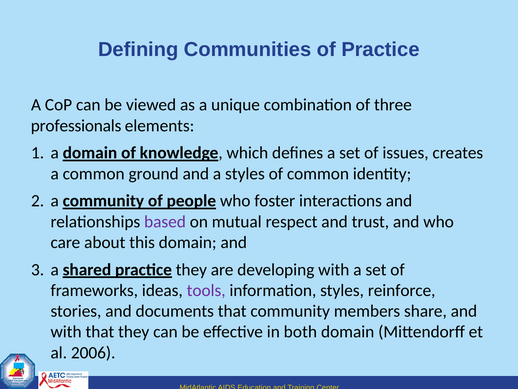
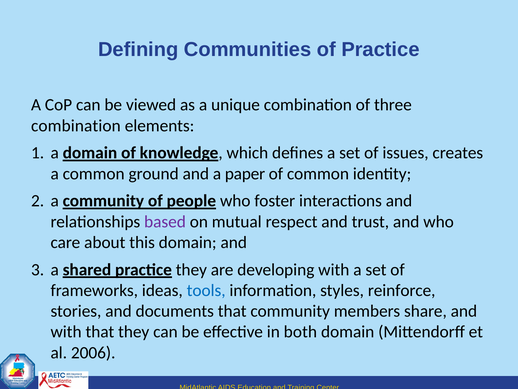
professionals at (76, 126): professionals -> combination
a styles: styles -> paper
tools colour: purple -> blue
